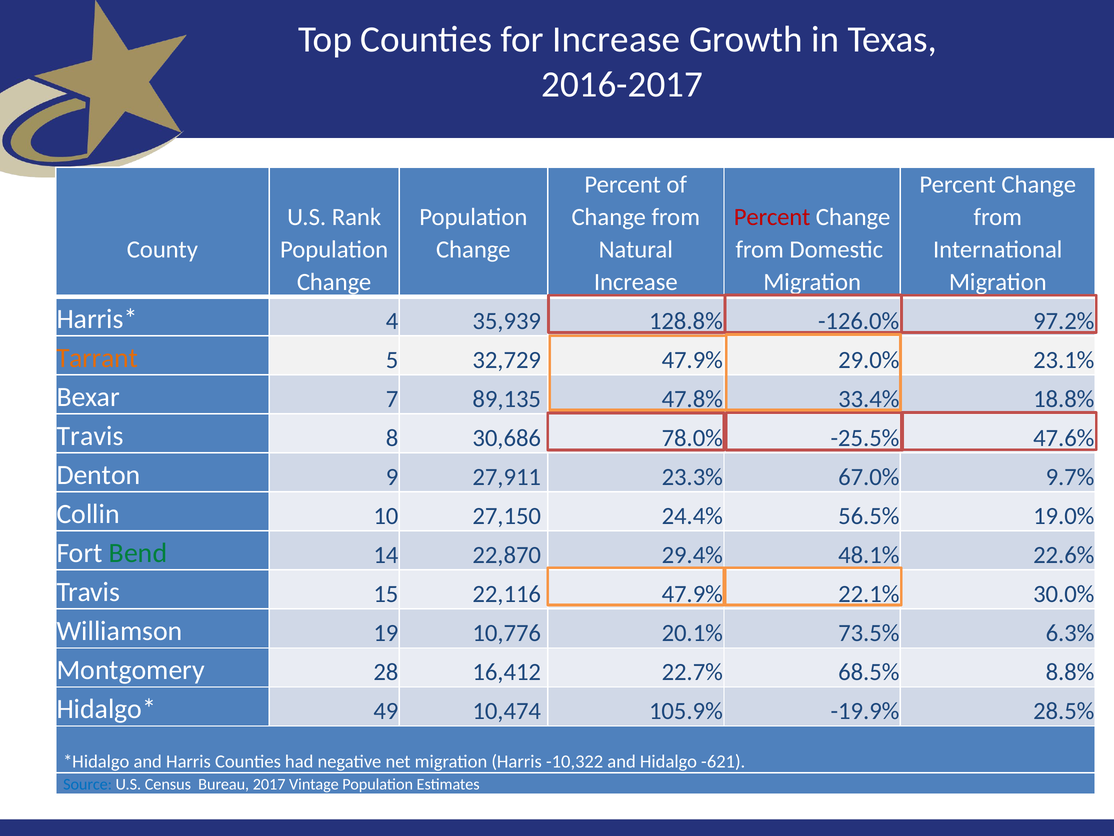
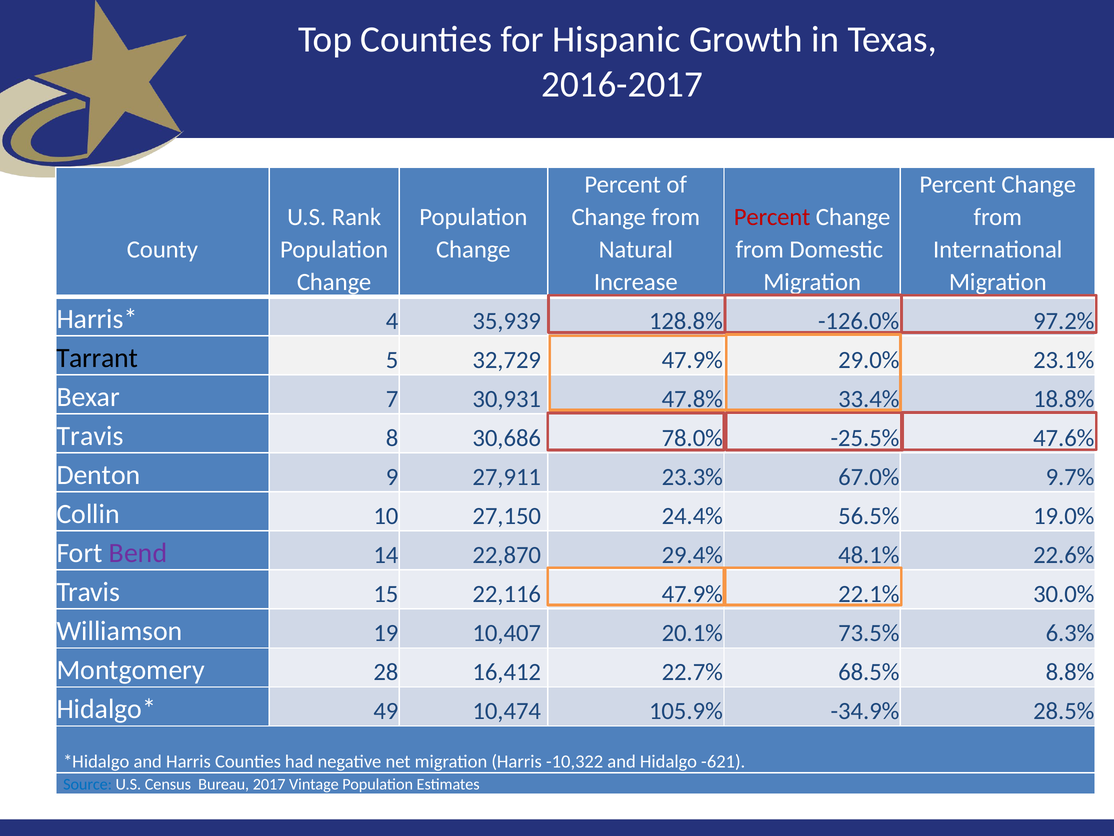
for Increase: Increase -> Hispanic
Tarrant colour: orange -> black
89,135: 89,135 -> 30,931
Bend colour: green -> purple
10,776: 10,776 -> 10,407
-19.9%: -19.9% -> -34.9%
